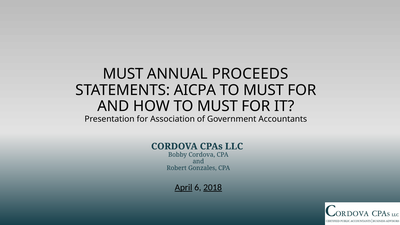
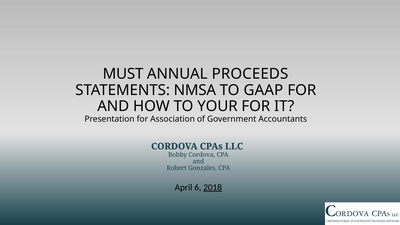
AICPA: AICPA -> NMSA
MUST at (264, 90): MUST -> GAAP
HOW TO MUST: MUST -> YOUR
April underline: present -> none
